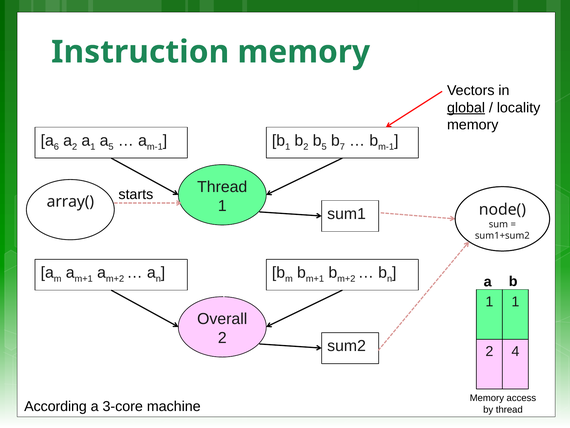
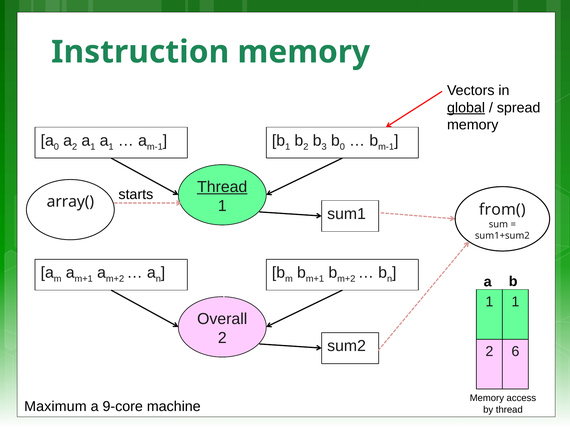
locality: locality -> spread
a 6: 6 -> 0
1 a 5: 5 -> 1
b 5: 5 -> 3
b 7: 7 -> 0
Thread at (222, 187) underline: none -> present
node(: node( -> from(
4: 4 -> 6
According: According -> Maximum
3-core: 3-core -> 9-core
